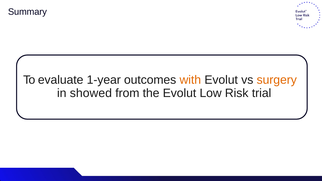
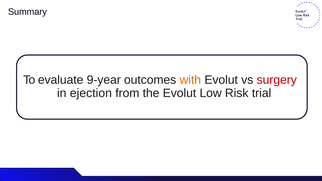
1-year: 1-year -> 9-year
surgery colour: orange -> red
showed: showed -> ejection
